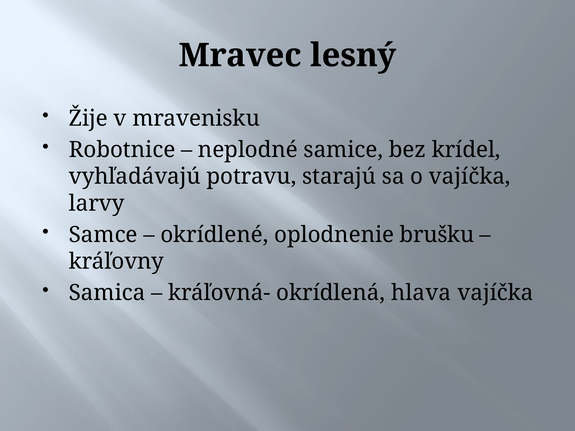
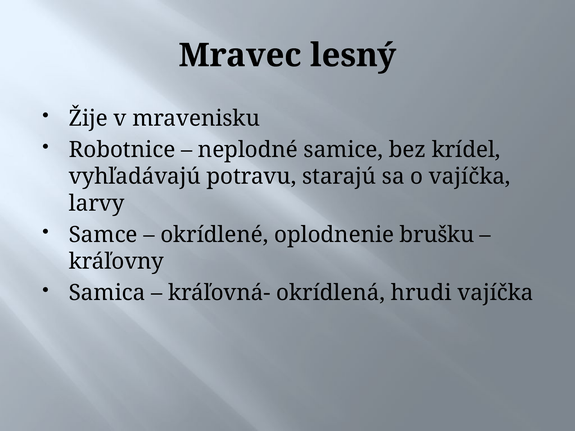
hlava: hlava -> hrudi
